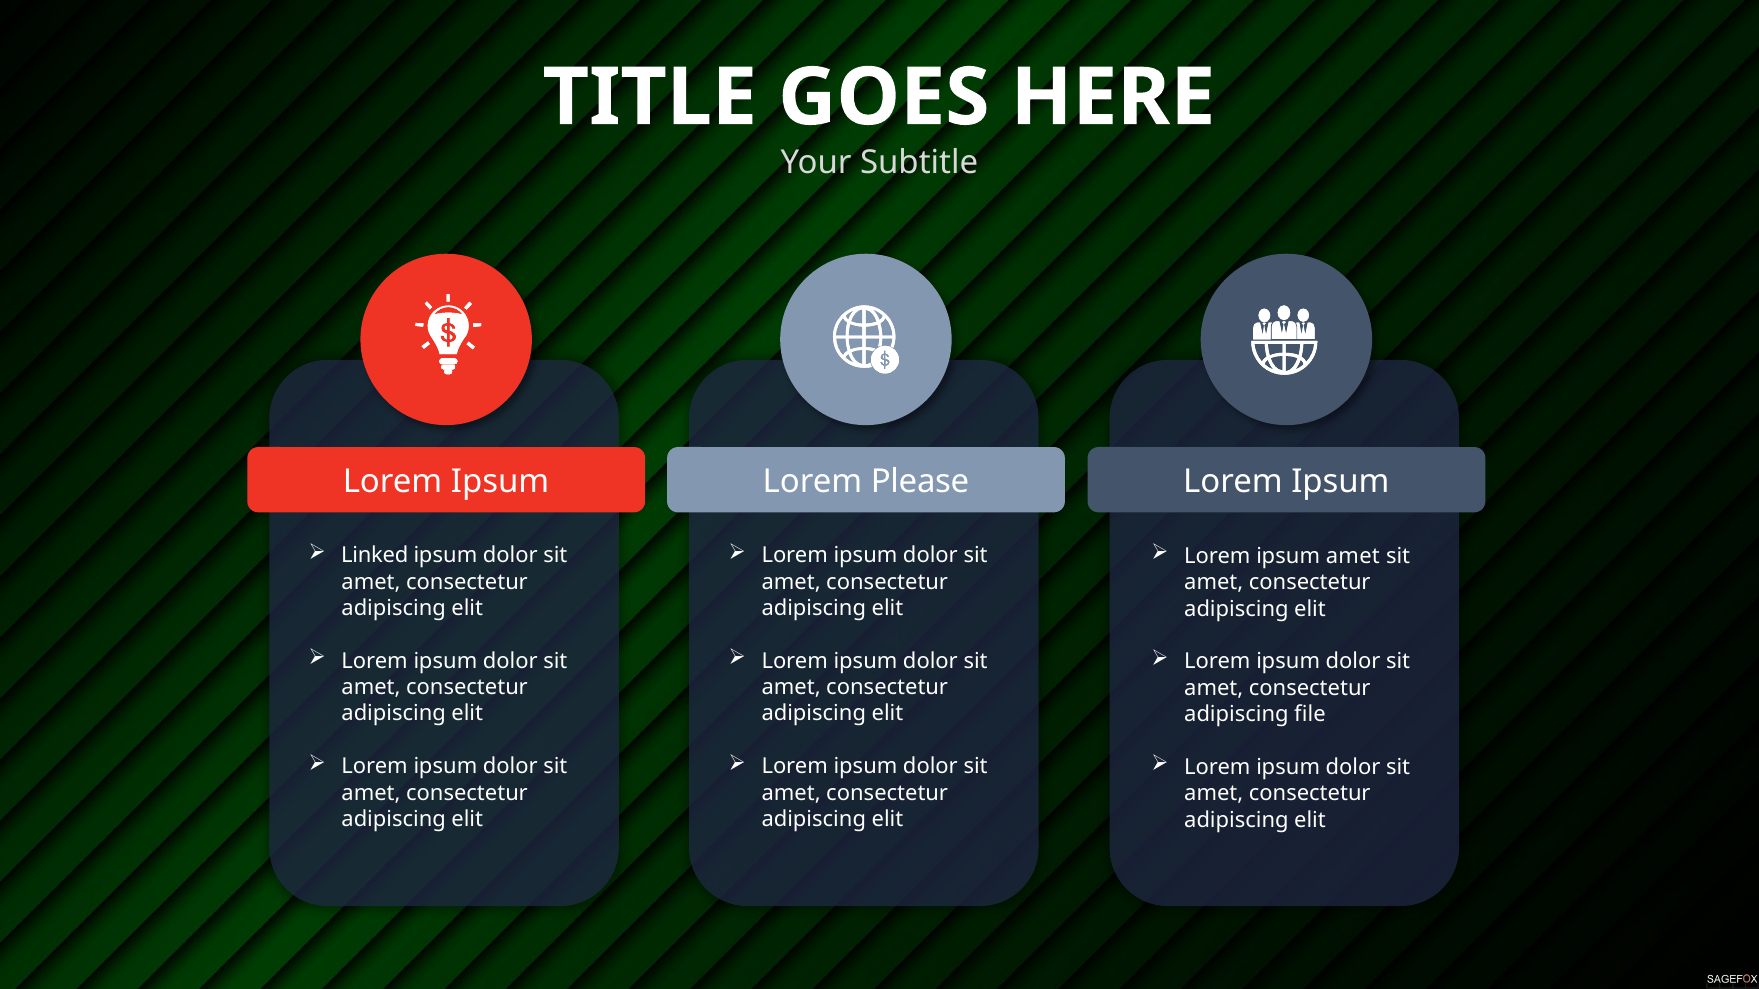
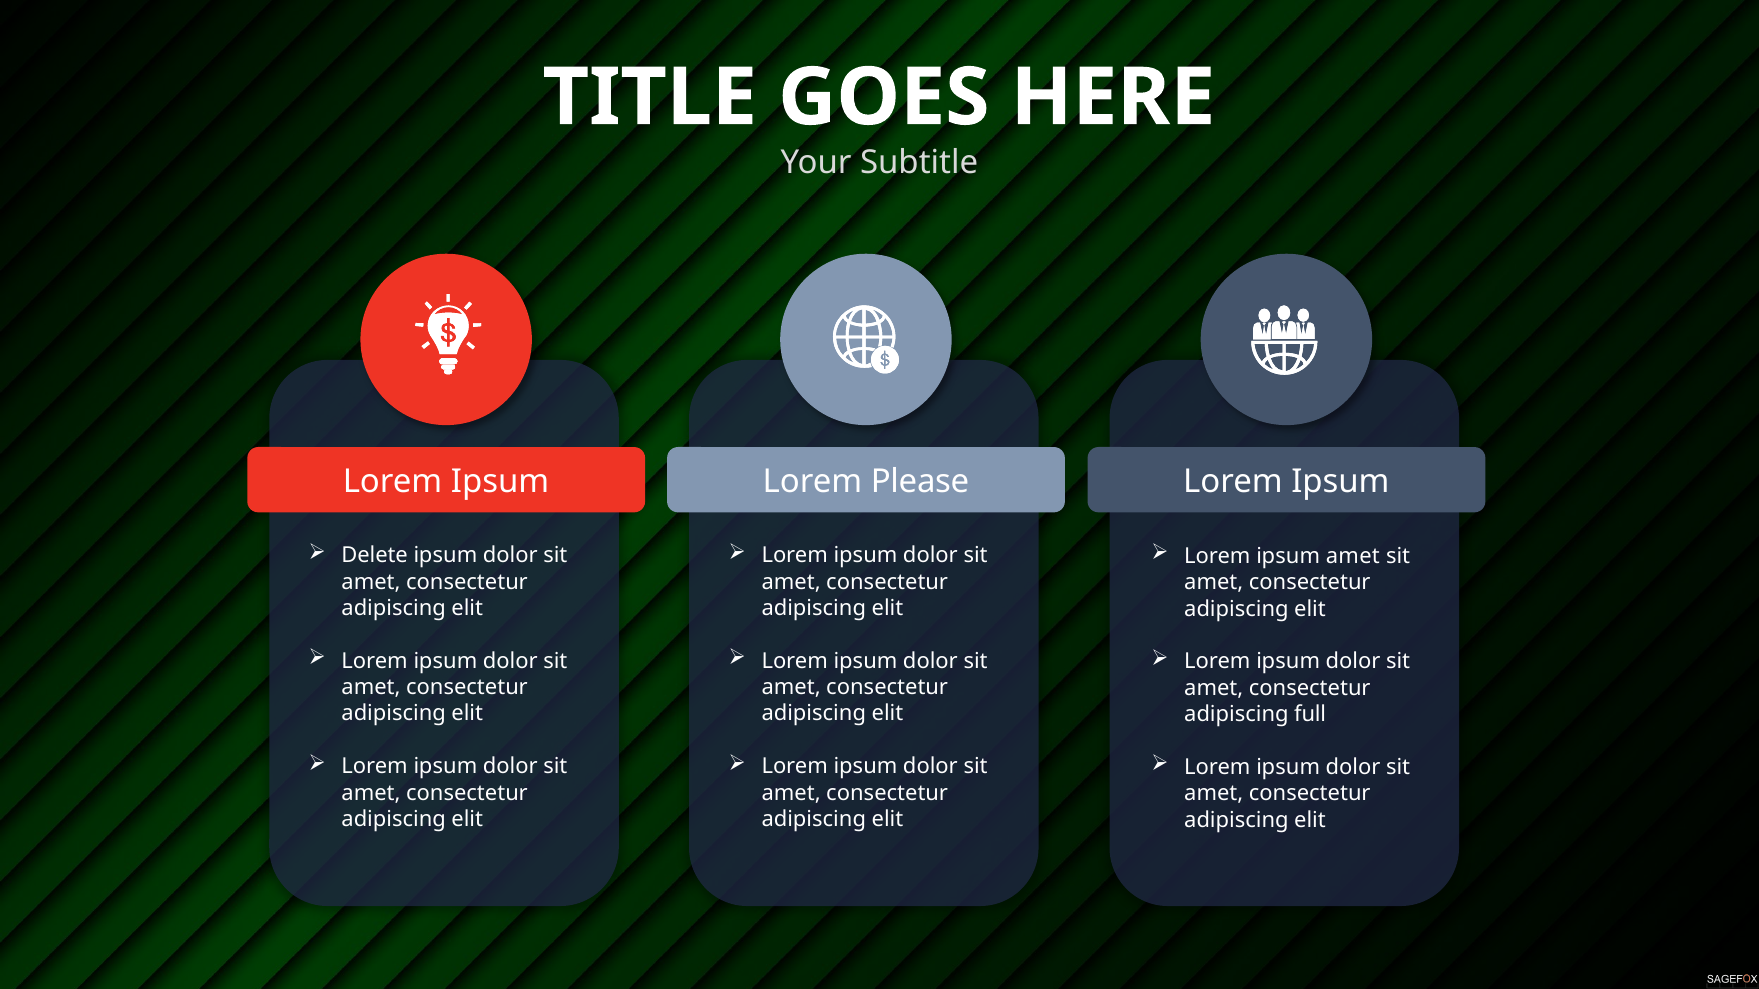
Linked: Linked -> Delete
file: file -> full
